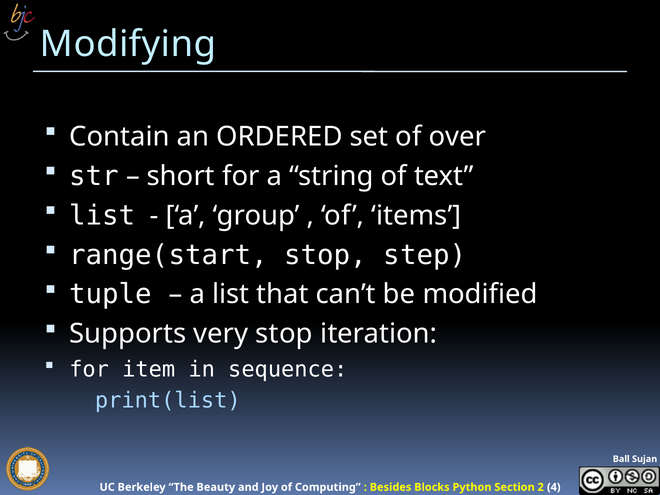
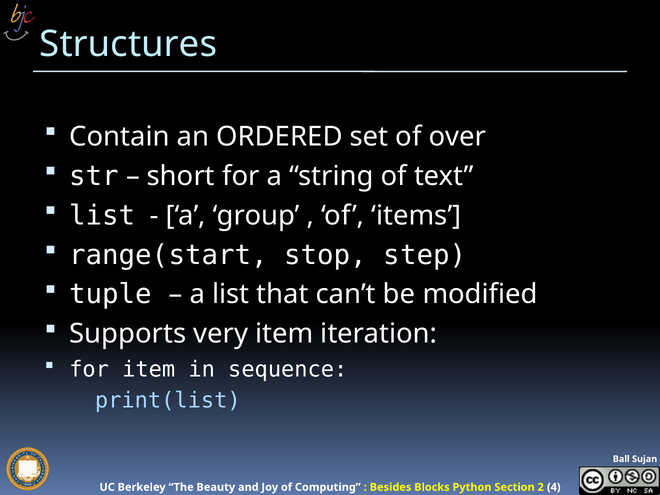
Modifying: Modifying -> Structures
very stop: stop -> item
